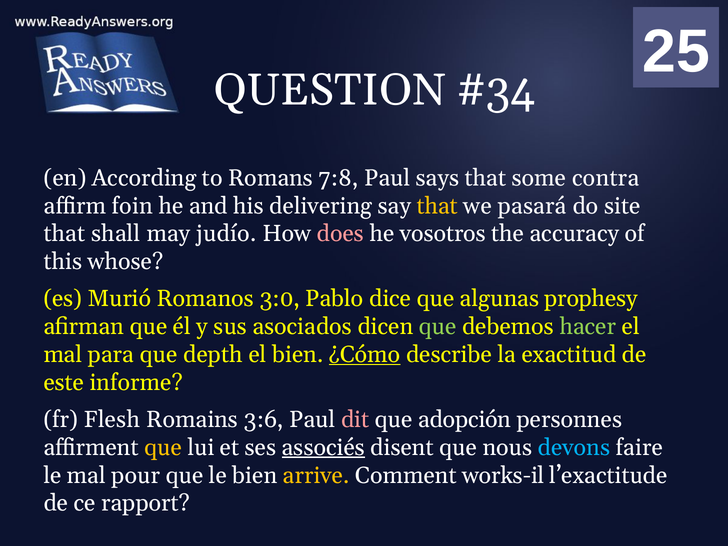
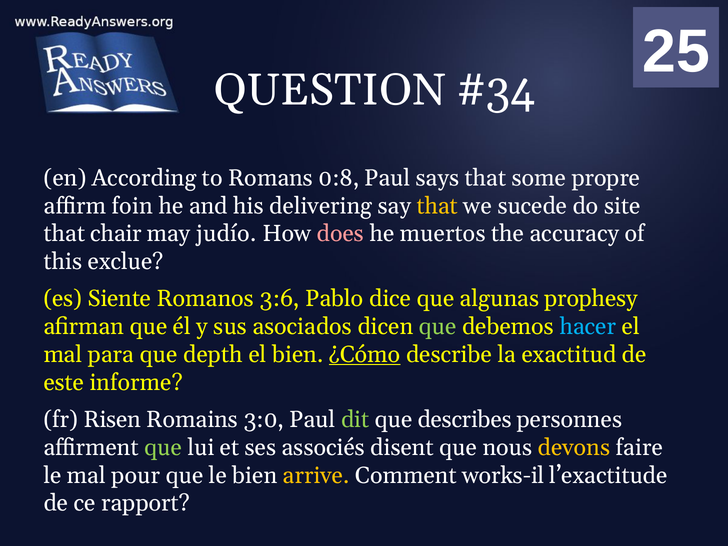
7:8: 7:8 -> 0:8
contra: contra -> propre
pasará: pasará -> sucede
shall: shall -> chair
vosotros: vosotros -> muertos
whose: whose -> exclue
Murió: Murió -> Siente
3:0: 3:0 -> 3:6
hacer colour: light green -> light blue
Flesh: Flesh -> Risen
3:6: 3:6 -> 3:0
dit colour: pink -> light green
adopción: adopción -> describes
que at (163, 447) colour: yellow -> light green
associés underline: present -> none
devons colour: light blue -> yellow
